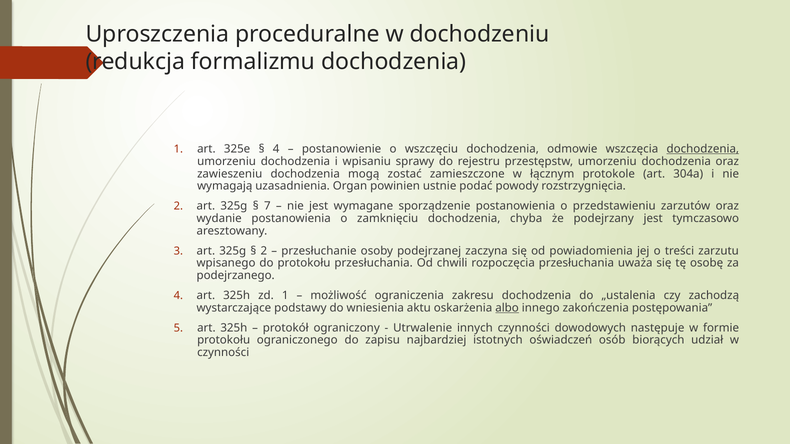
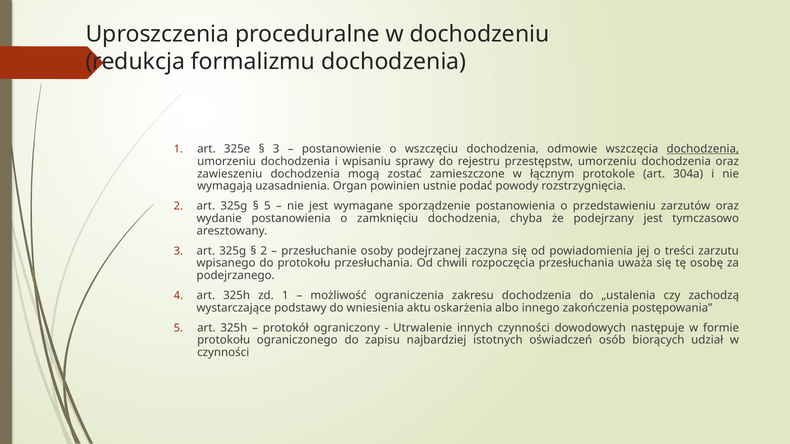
4 at (276, 149): 4 -> 3
7 at (267, 206): 7 -> 5
albo underline: present -> none
